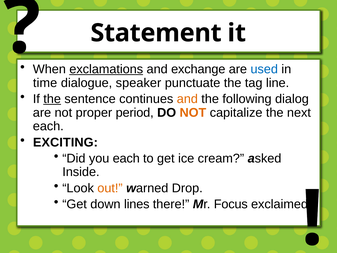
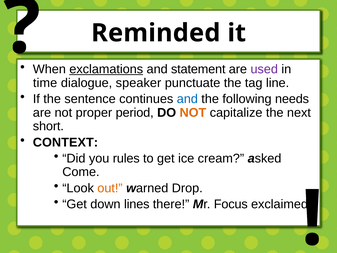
Statement: Statement -> Reminded
exchange: exchange -> statement
used colour: blue -> purple
the at (52, 99) underline: present -> none
and at (187, 99) colour: orange -> blue
dialog: dialog -> needs
each at (48, 126): each -> short
EXCITING: EXCITING -> CONTEXT
you each: each -> rules
Inside: Inside -> Come
